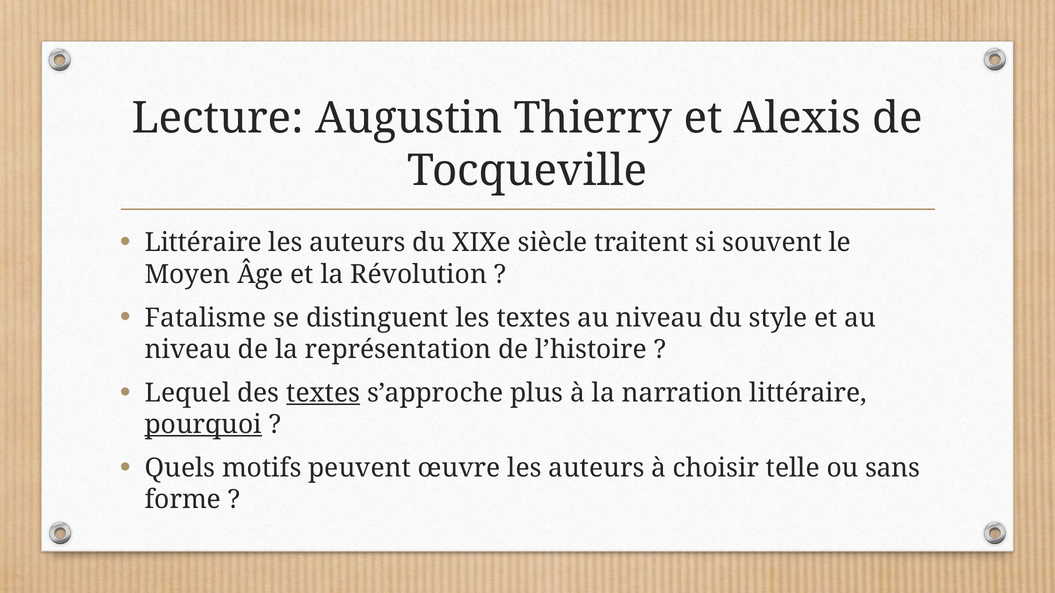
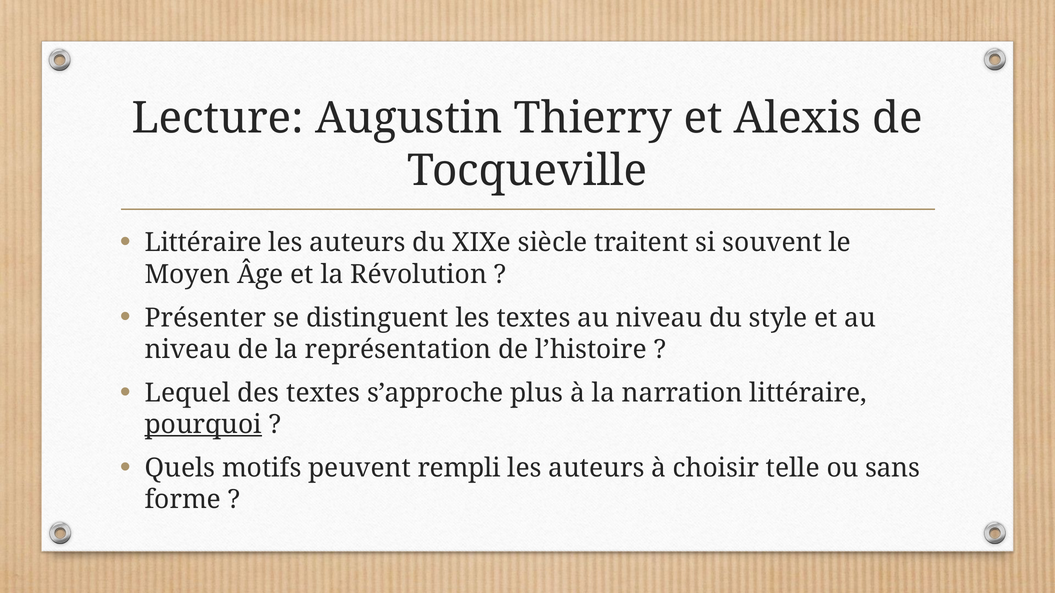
Fatalisme: Fatalisme -> Présenter
textes at (323, 393) underline: present -> none
œuvre: œuvre -> rempli
